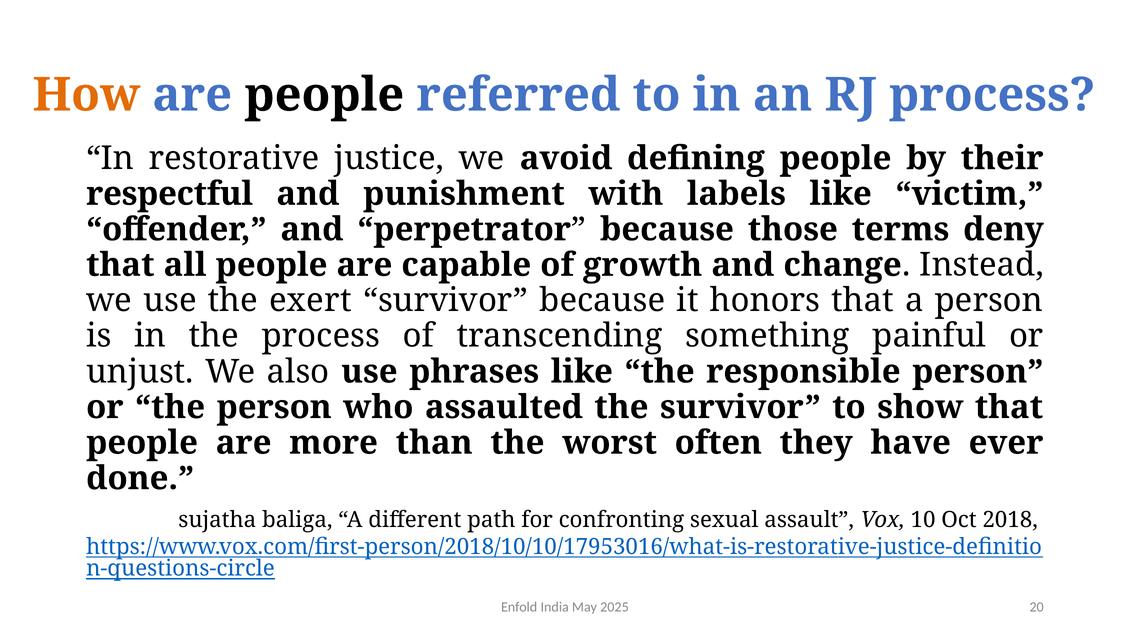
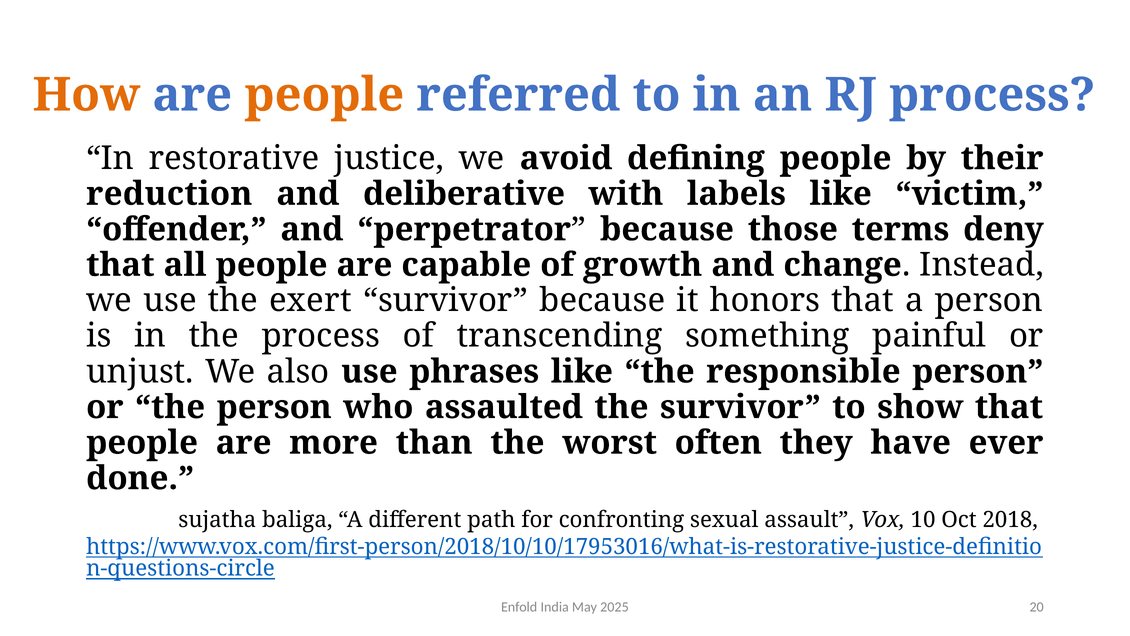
people at (324, 95) colour: black -> orange
respectful: respectful -> reduction
punishment: punishment -> deliberative
